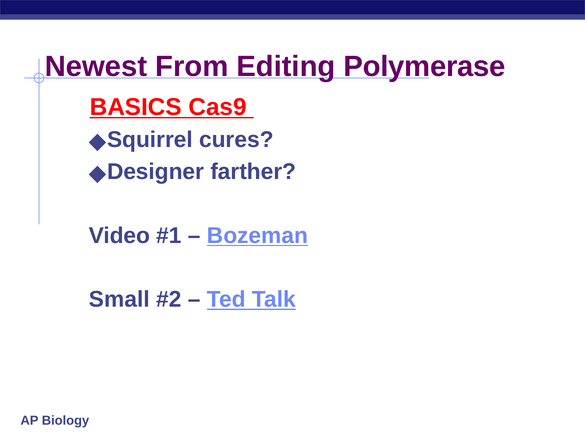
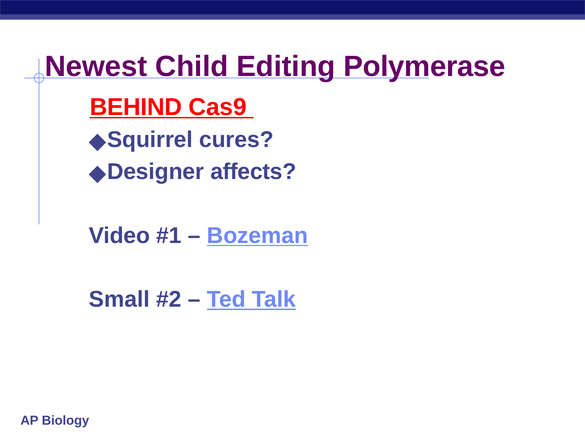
From: From -> Child
BASICS: BASICS -> BEHIND
farther: farther -> affects
